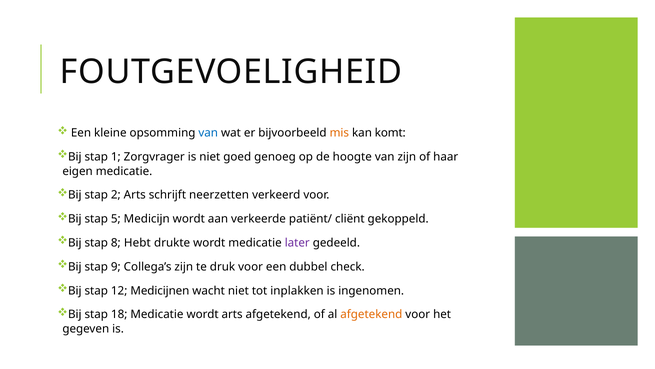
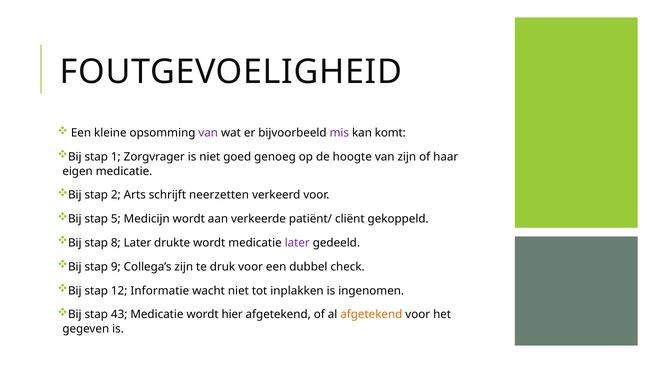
van at (208, 133) colour: blue -> purple
mis colour: orange -> purple
8 Hebt: Hebt -> Later
Medicijnen: Medicijnen -> Informatie
18: 18 -> 43
wordt arts: arts -> hier
